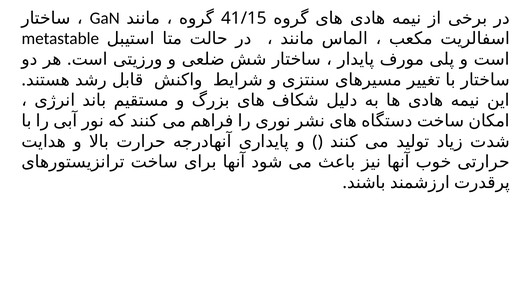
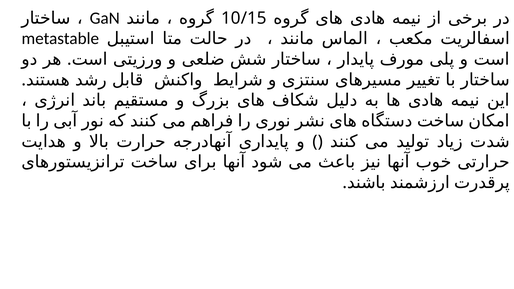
41/15: 41/15 -> 10/15
